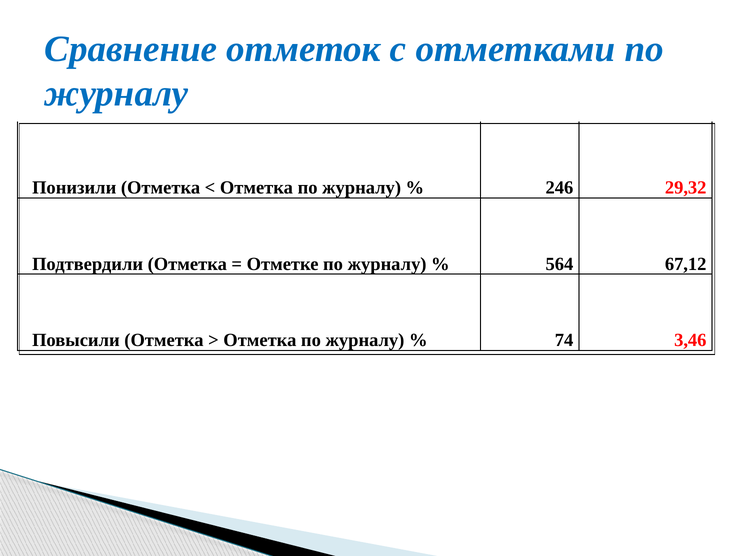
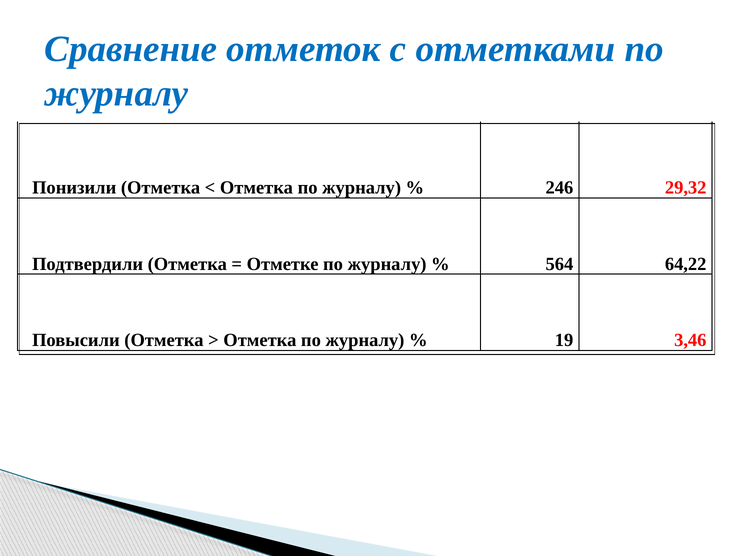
67,12: 67,12 -> 64,22
74: 74 -> 19
